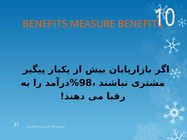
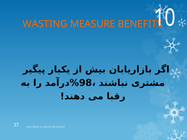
BENEFITS at (45, 24): BENEFITS -> WASTING
